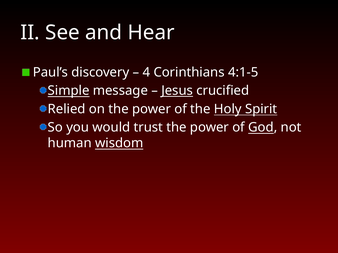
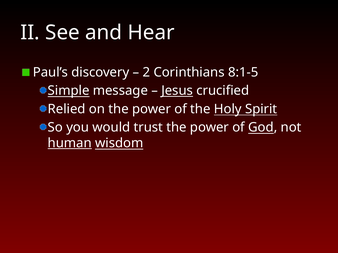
4: 4 -> 2
4:1-5: 4:1-5 -> 8:1-5
human underline: none -> present
